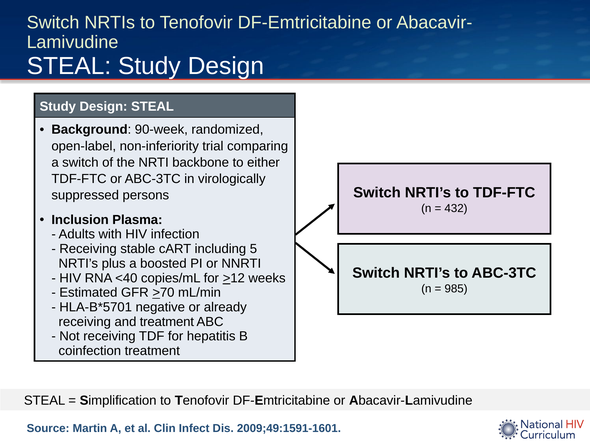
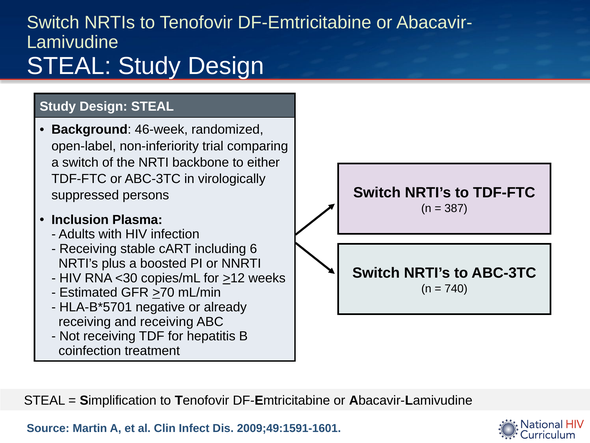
90-week: 90-week -> 46-week
432: 432 -> 387
5: 5 -> 6
<40: <40 -> <30
985: 985 -> 740
and treatment: treatment -> receiving
